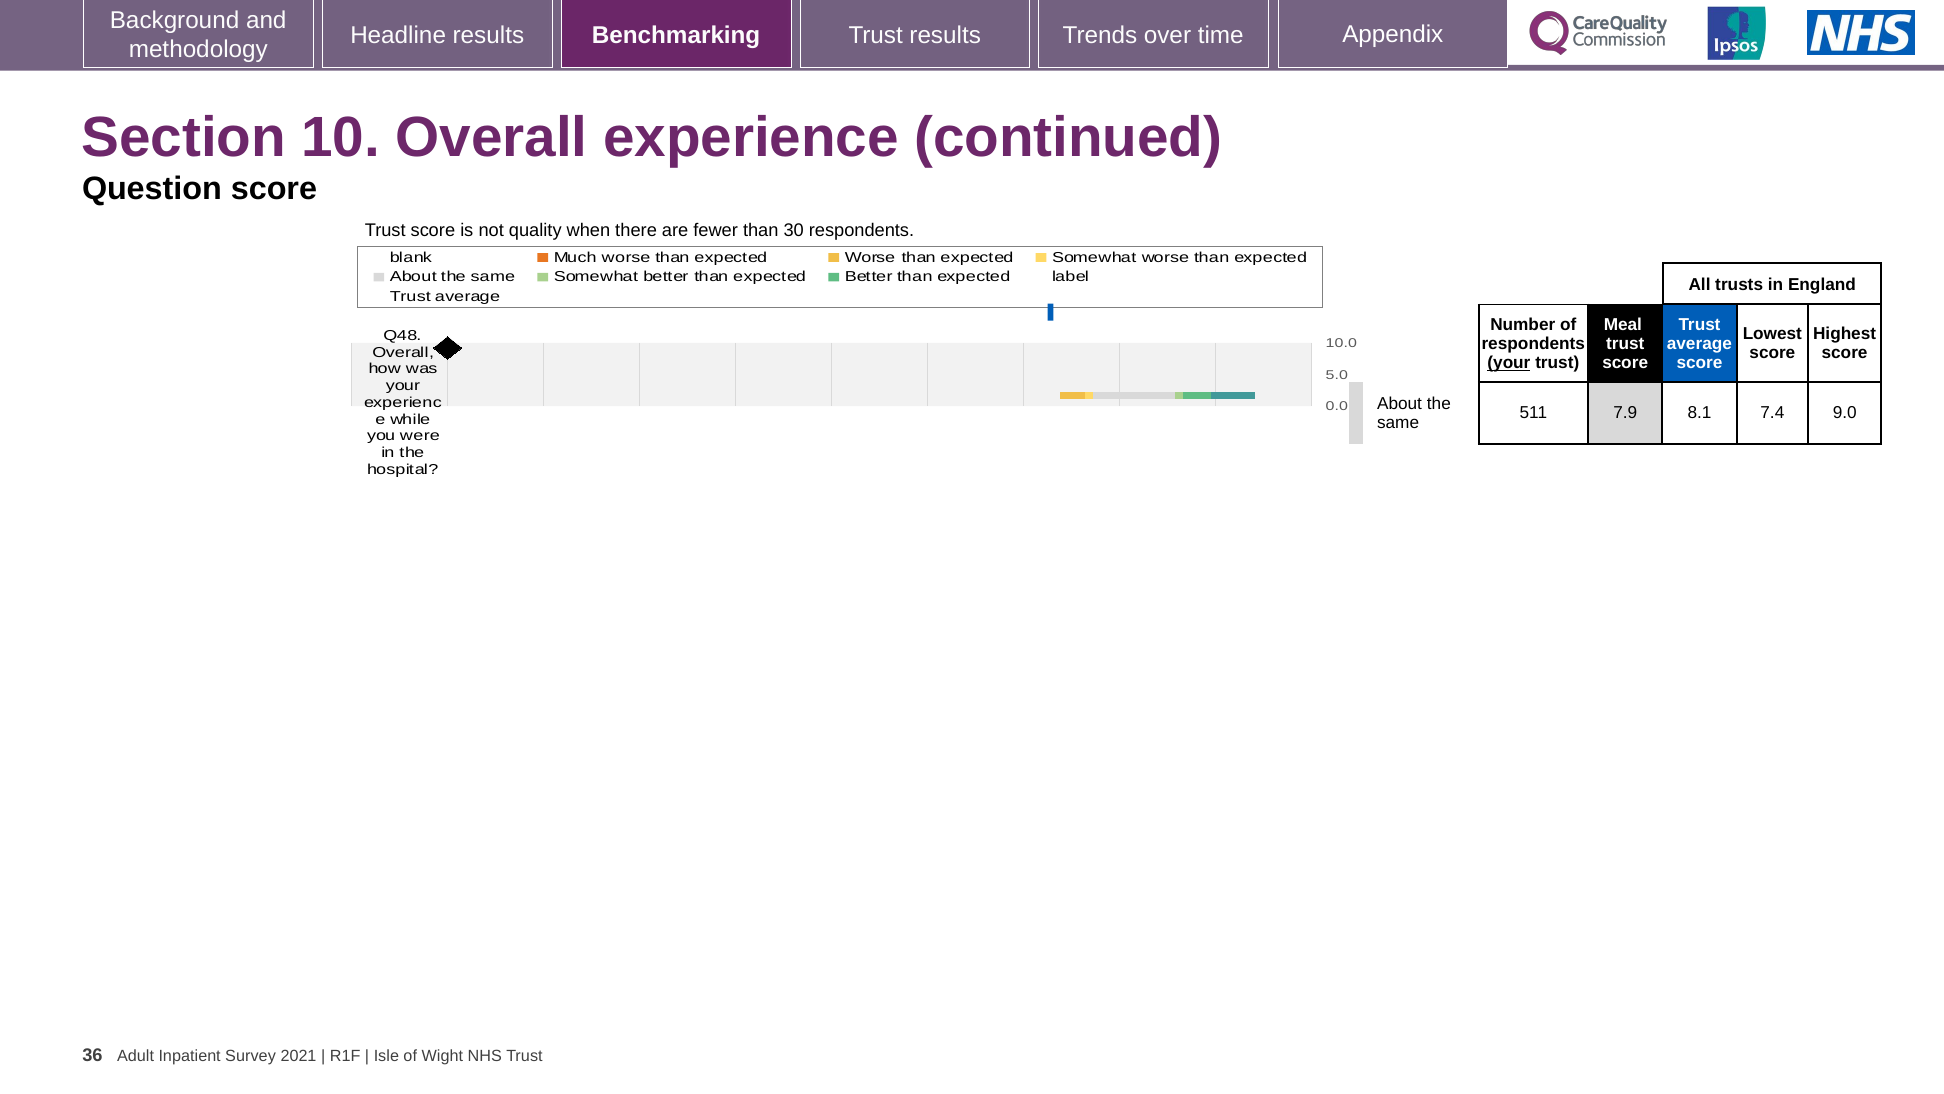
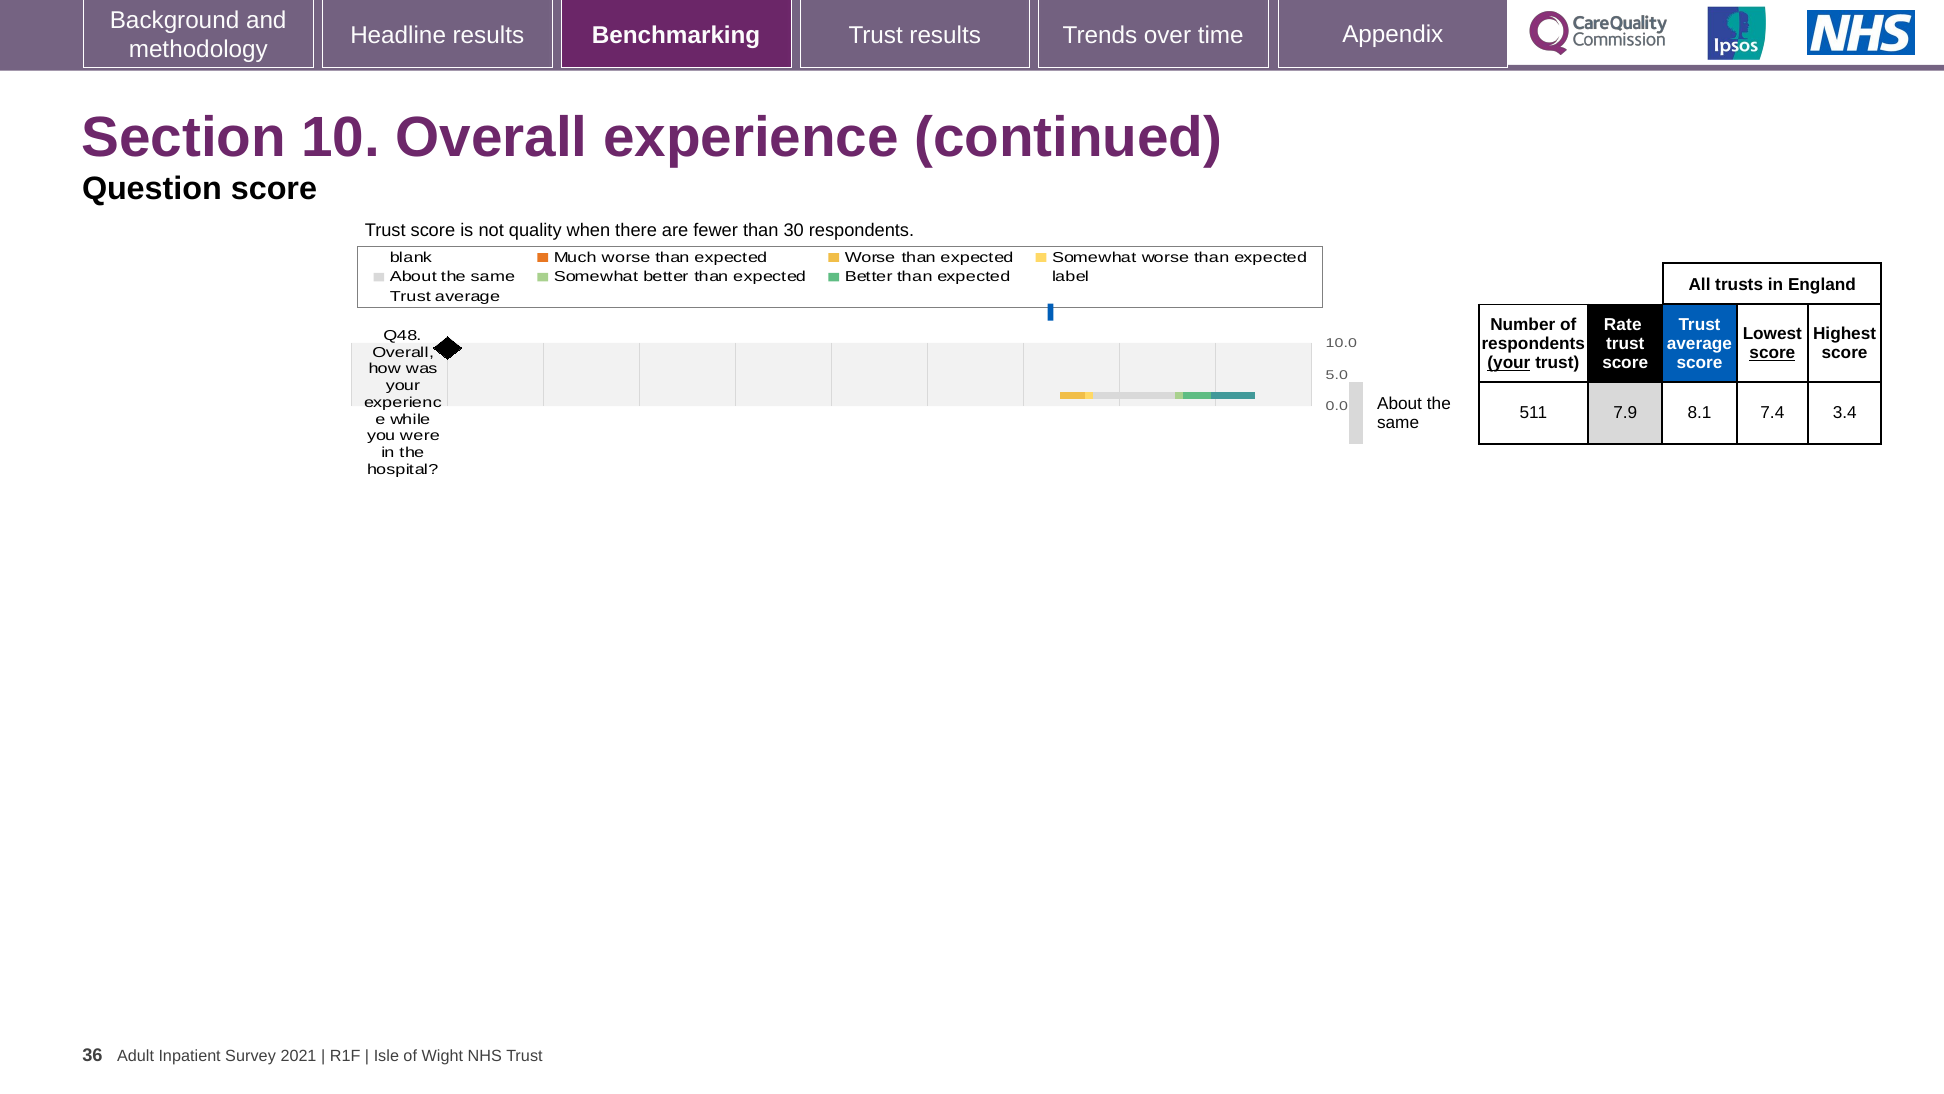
Meal: Meal -> Rate
score at (1772, 353) underline: none -> present
9.0: 9.0 -> 3.4
